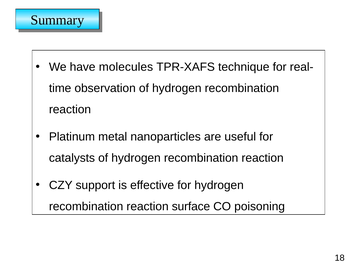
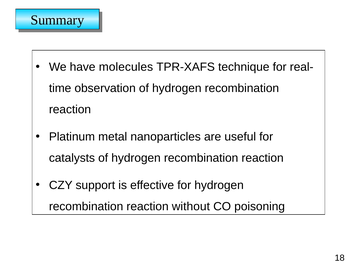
surface: surface -> without
